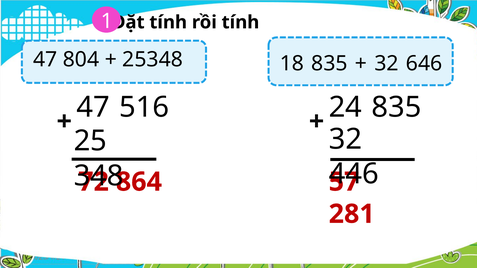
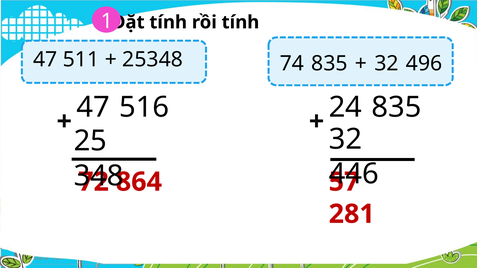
804: 804 -> 511
18: 18 -> 74
646: 646 -> 496
